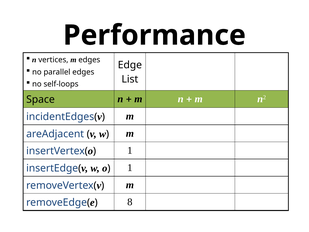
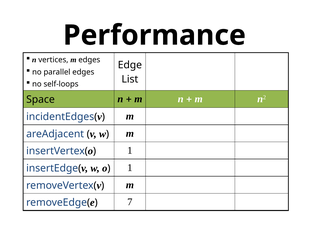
8: 8 -> 7
